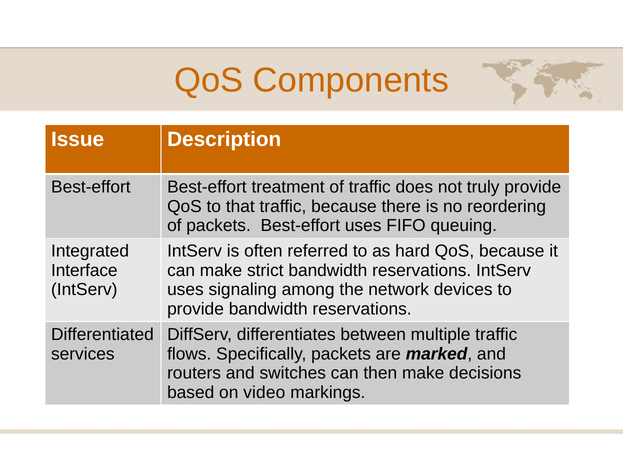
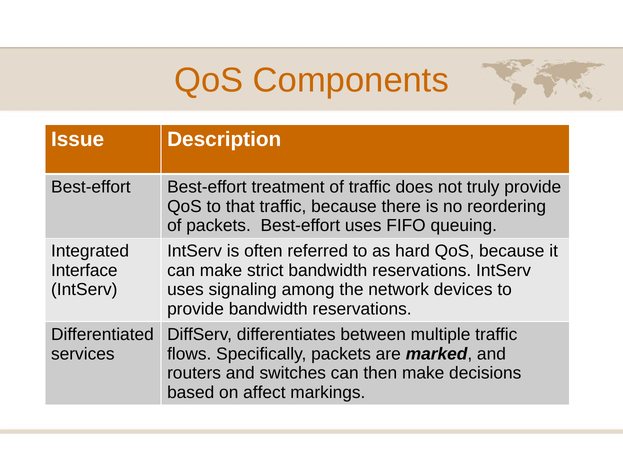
video: video -> affect
